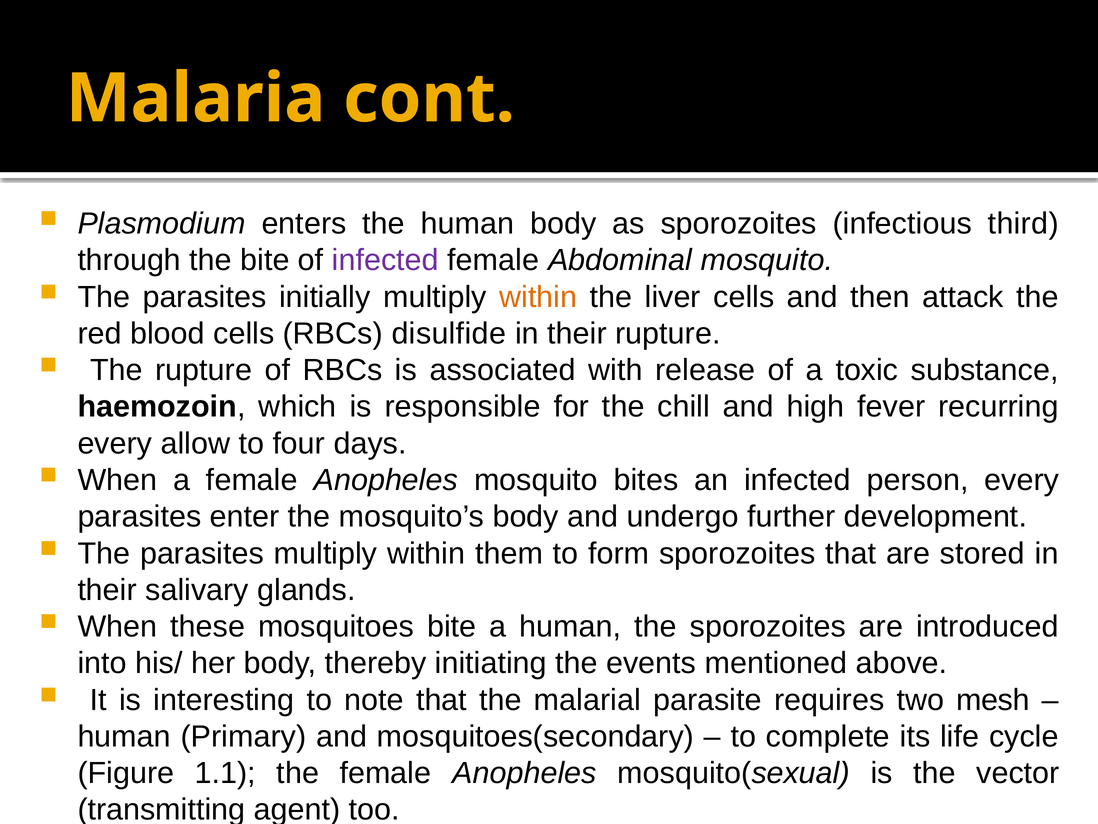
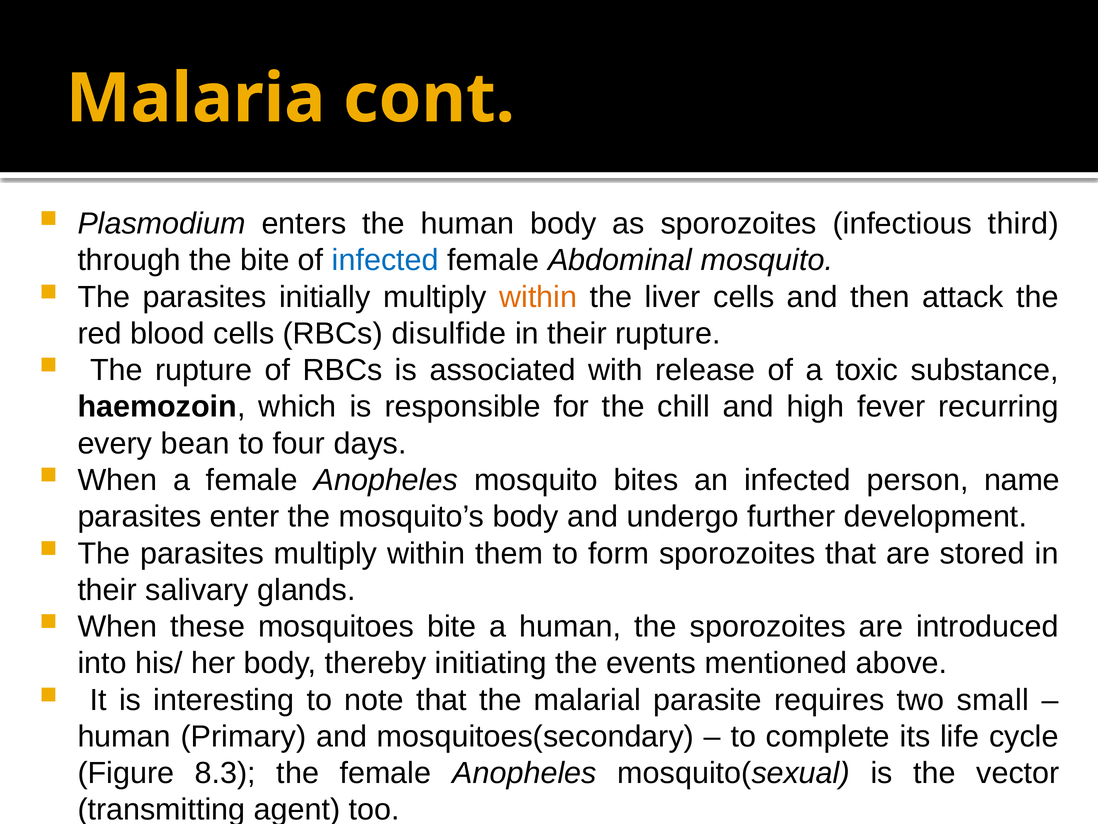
infected at (385, 260) colour: purple -> blue
allow: allow -> bean
person every: every -> name
mesh: mesh -> small
1.1: 1.1 -> 8.3
